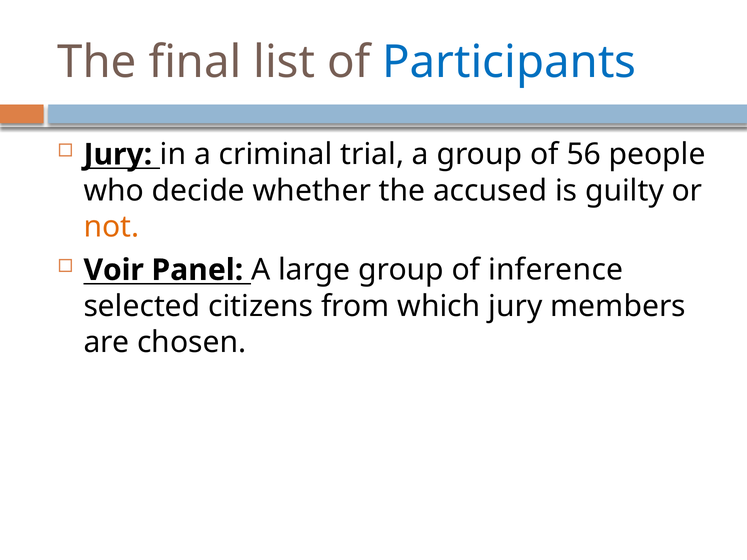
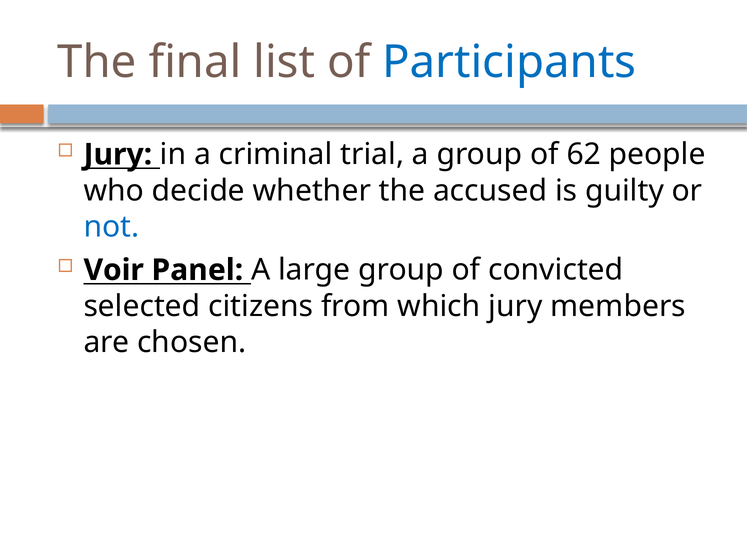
56: 56 -> 62
not colour: orange -> blue
inference: inference -> convicted
